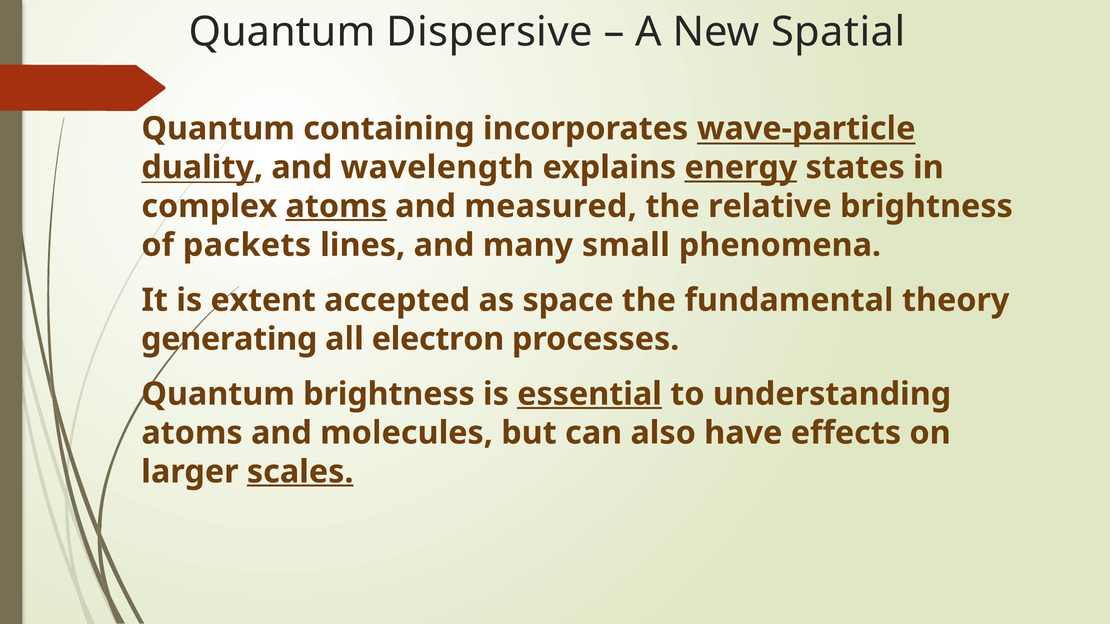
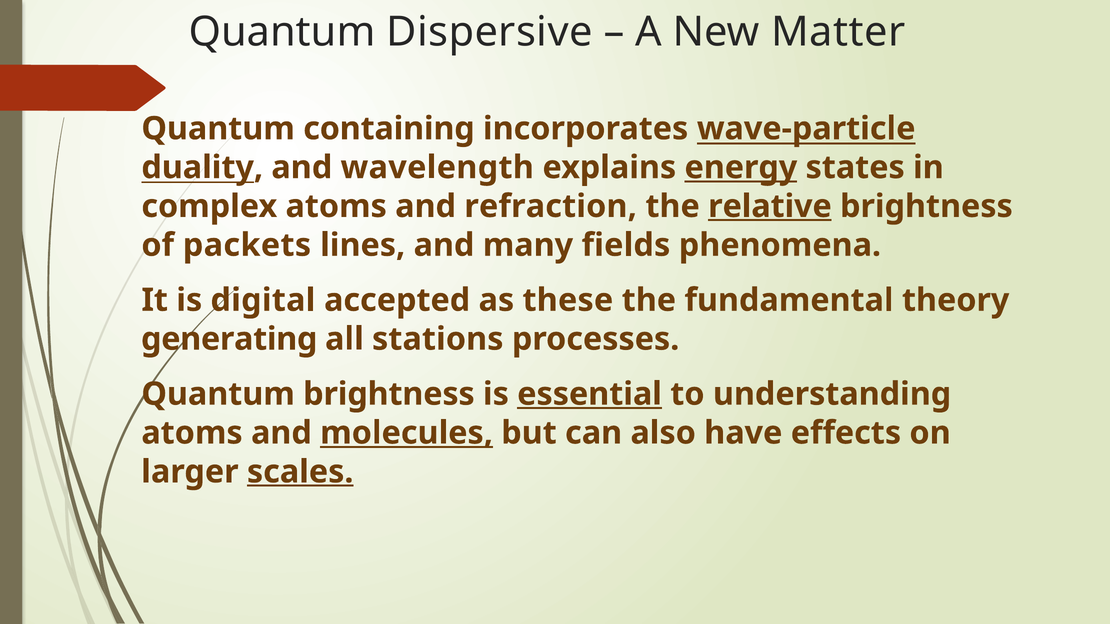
Spatial: Spatial -> Matter
atoms at (336, 206) underline: present -> none
measured: measured -> refraction
relative underline: none -> present
small: small -> fields
extent: extent -> digital
space: space -> these
electron: electron -> stations
molecules underline: none -> present
